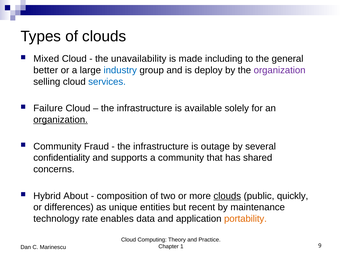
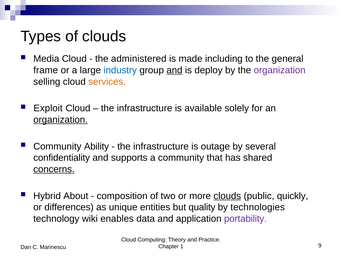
Mixed: Mixed -> Media
unavailability: unavailability -> administered
better: better -> frame
and at (174, 70) underline: none -> present
services colour: blue -> orange
Failure: Failure -> Exploit
Fraud: Fraud -> Ability
concerns underline: none -> present
recent: recent -> quality
maintenance: maintenance -> technologies
rate: rate -> wiki
portability colour: orange -> purple
